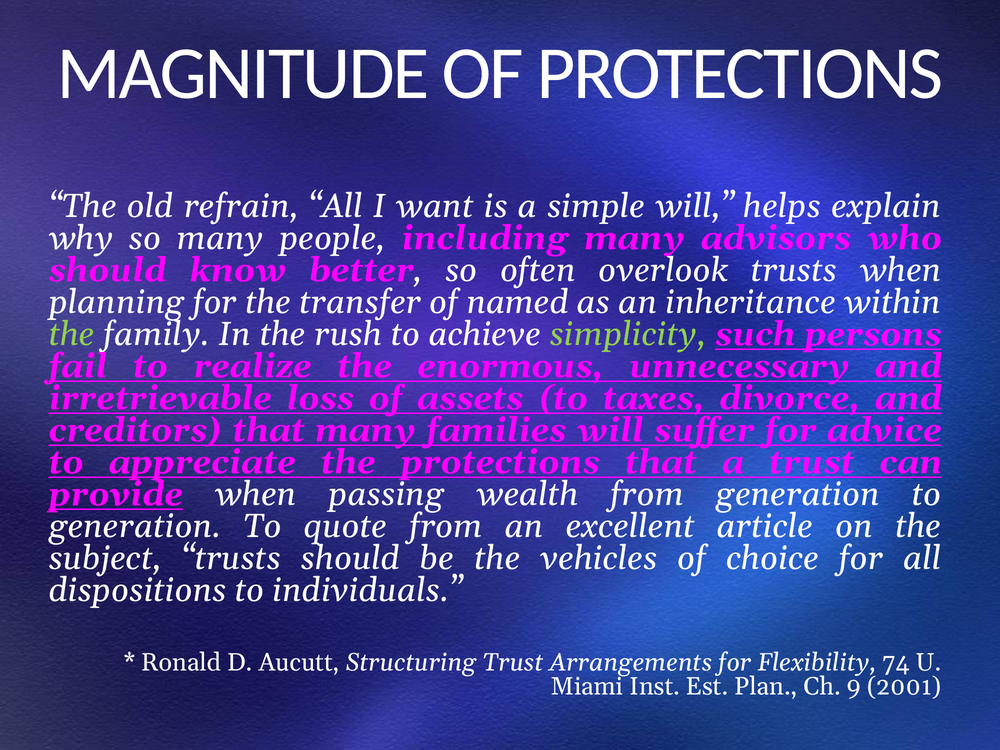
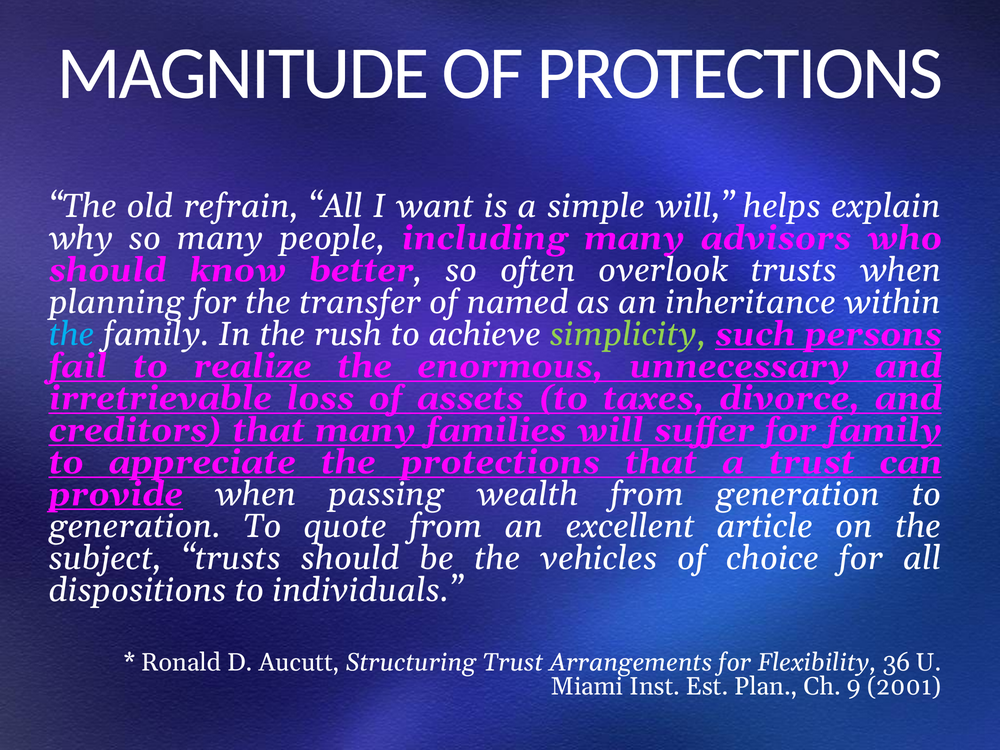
the at (72, 334) colour: light green -> light blue
for advice: advice -> family
74: 74 -> 36
